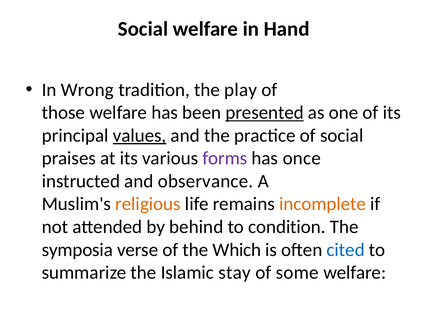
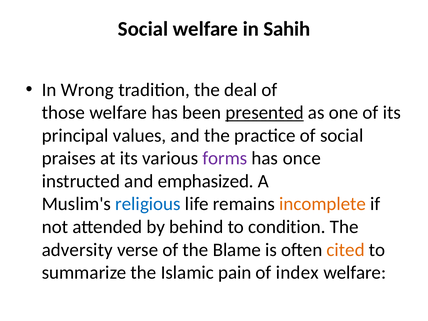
Hand: Hand -> Sahih
play: play -> deal
values underline: present -> none
observance: observance -> emphasized
religious colour: orange -> blue
symposia: symposia -> adversity
Which: Which -> Blame
cited colour: blue -> orange
stay: stay -> pain
some: some -> index
